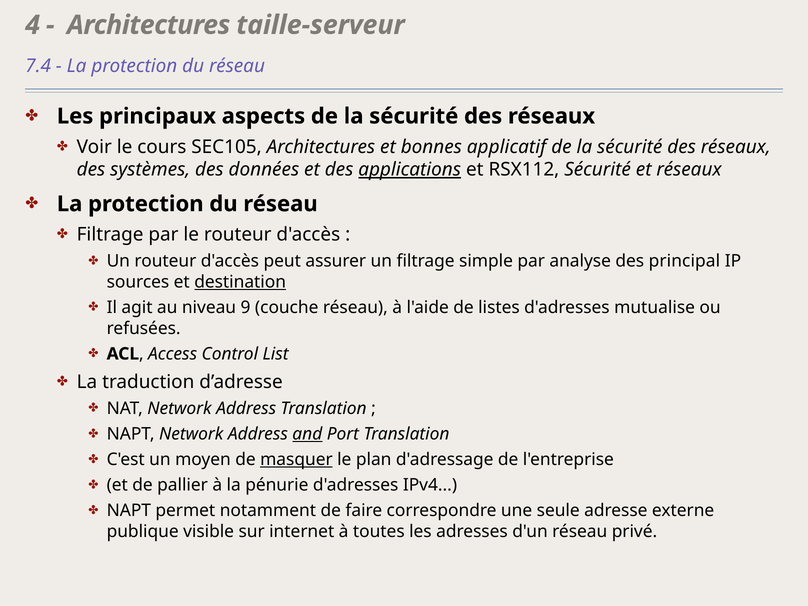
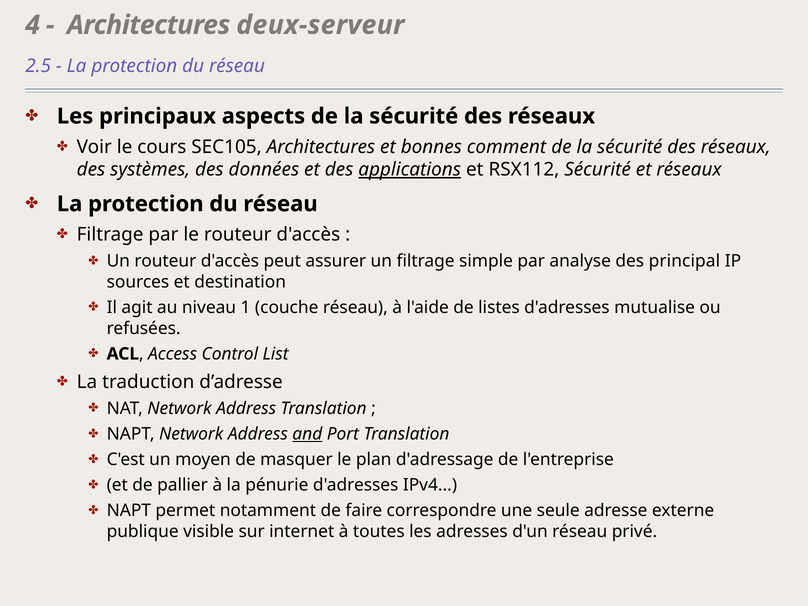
taille-serveur: taille-serveur -> deux-serveur
7.4: 7.4 -> 2.5
applicatif: applicatif -> comment
destination underline: present -> none
9: 9 -> 1
masquer underline: present -> none
